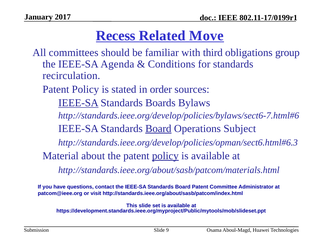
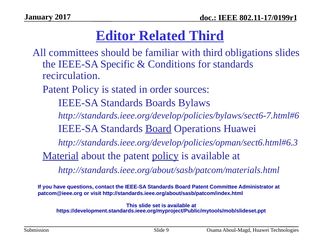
Recess: Recess -> Editor
Related Move: Move -> Third
group: group -> slides
Agenda: Agenda -> Specific
IEEE-SA at (78, 103) underline: present -> none
Operations Subject: Subject -> Huawei
Material underline: none -> present
